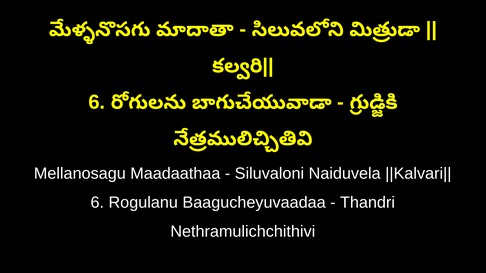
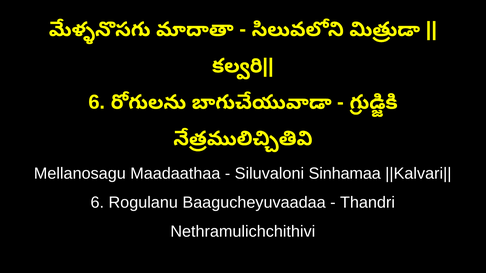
Naiduvela: Naiduvela -> Sinhamaa
